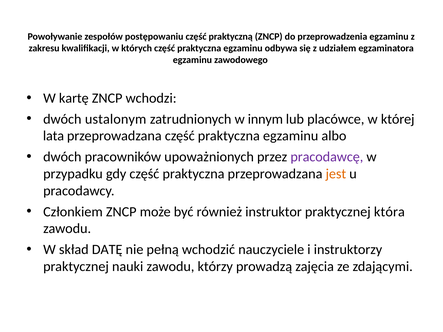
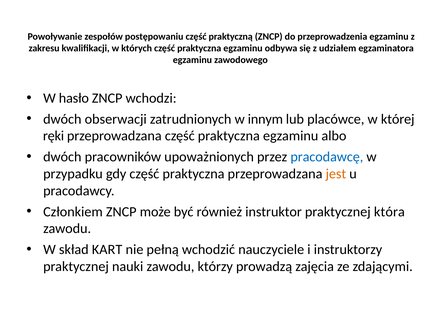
kartę: kartę -> hasło
ustalonym: ustalonym -> obserwacji
lata: lata -> ręki
pracodawcę colour: purple -> blue
DATĘ: DATĘ -> KART
